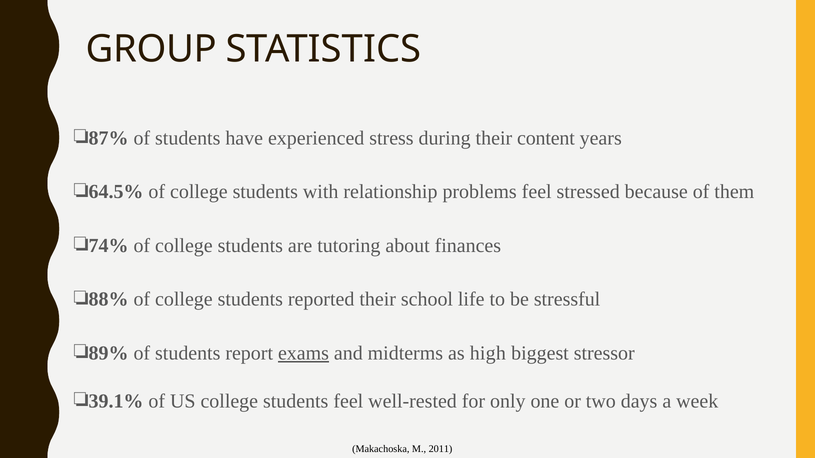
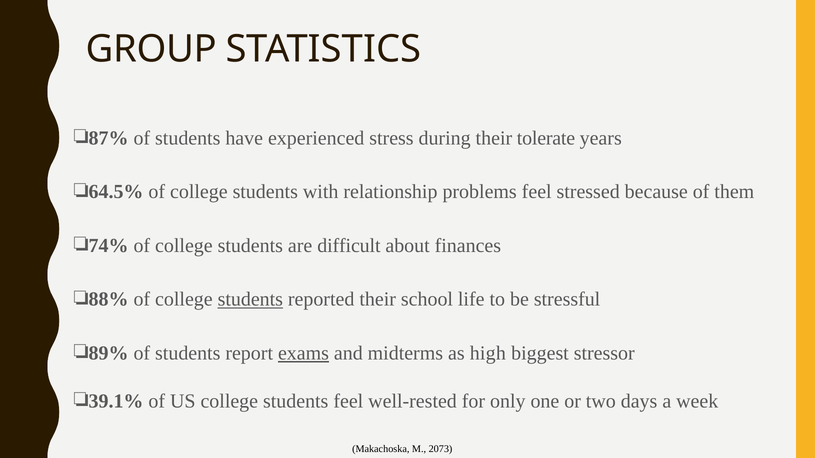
content: content -> tolerate
tutoring: tutoring -> difficult
students at (250, 300) underline: none -> present
2011: 2011 -> 2073
